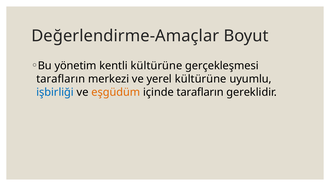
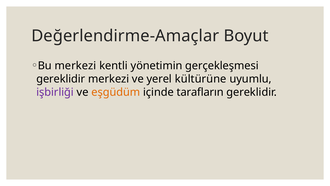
Bu yönetim: yönetim -> merkezi
kentli kültürüne: kültürüne -> yönetimin
tarafların at (61, 79): tarafların -> gereklidir
işbirliği colour: blue -> purple
